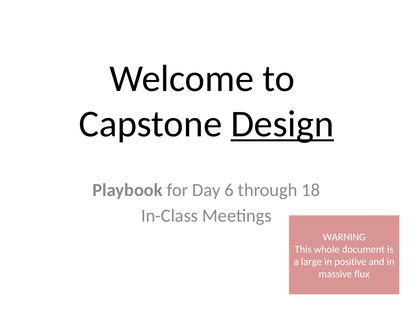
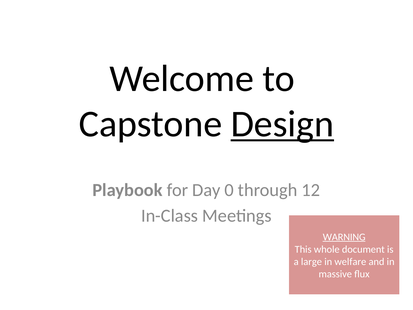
6: 6 -> 0
18: 18 -> 12
WARNING underline: none -> present
positive: positive -> welfare
